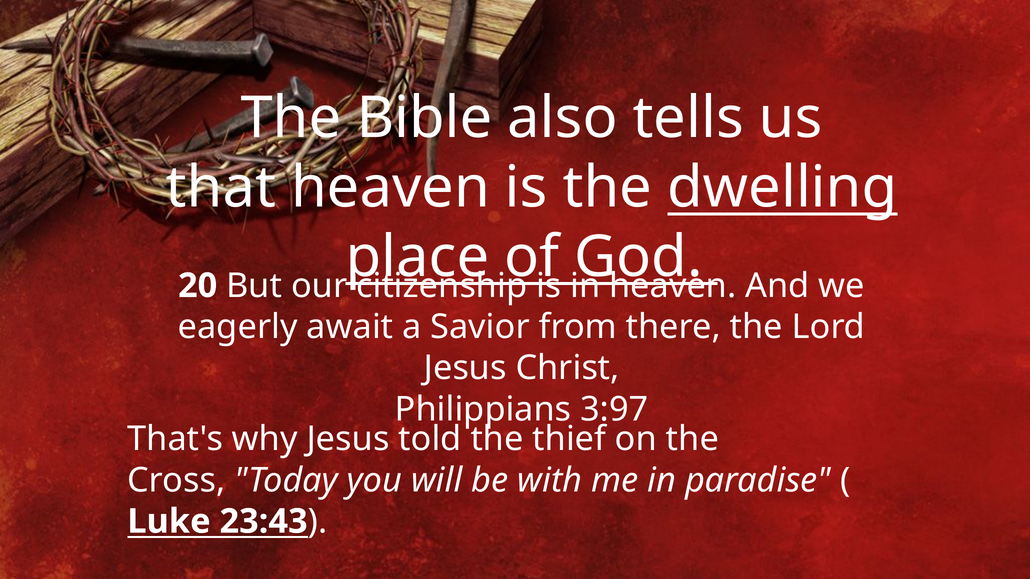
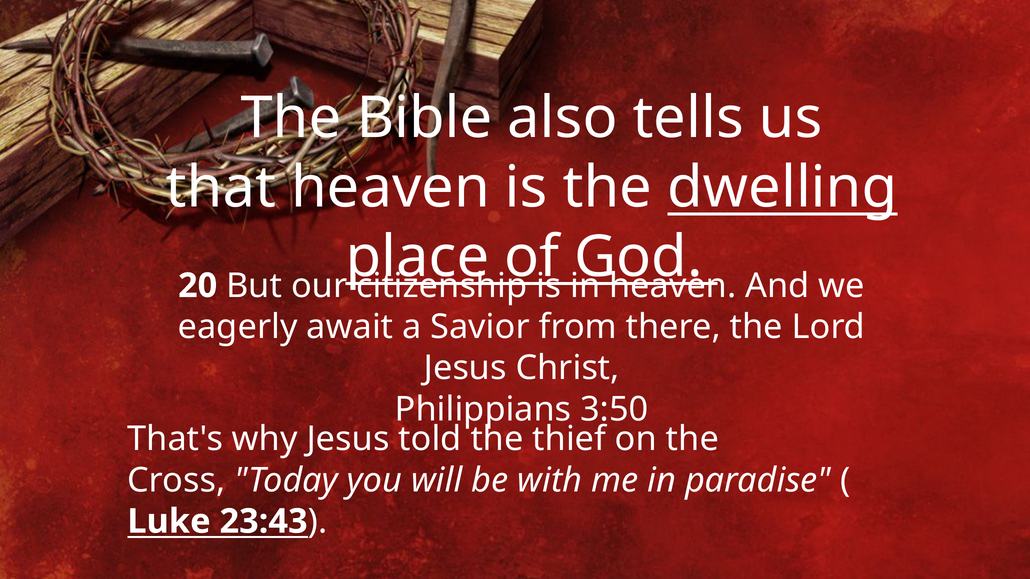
3:97: 3:97 -> 3:50
